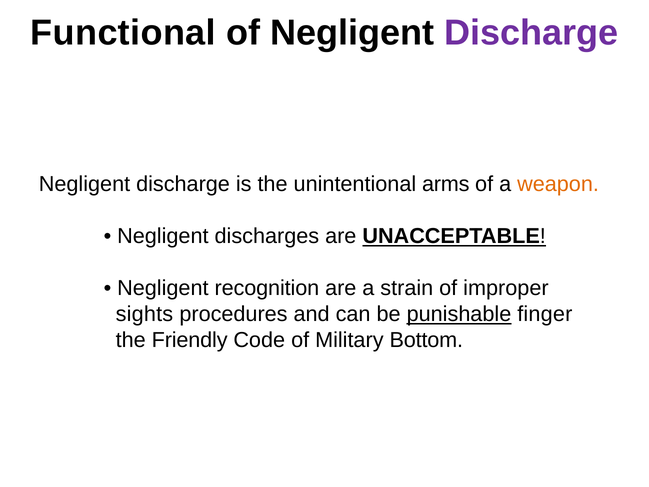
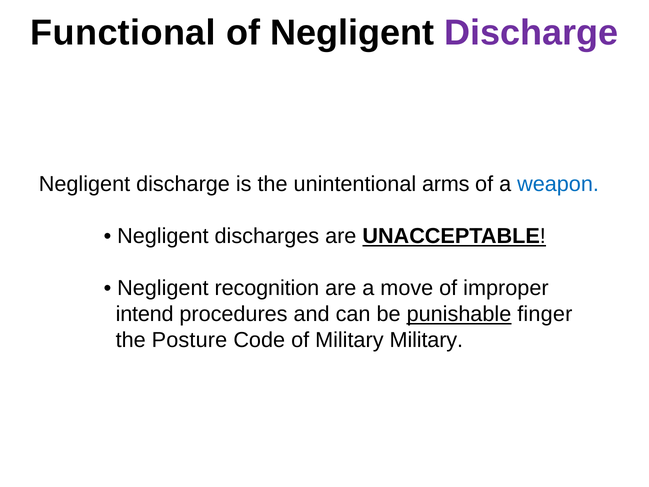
weapon colour: orange -> blue
strain: strain -> move
sights: sights -> intend
Friendly: Friendly -> Posture
Military Bottom: Bottom -> Military
